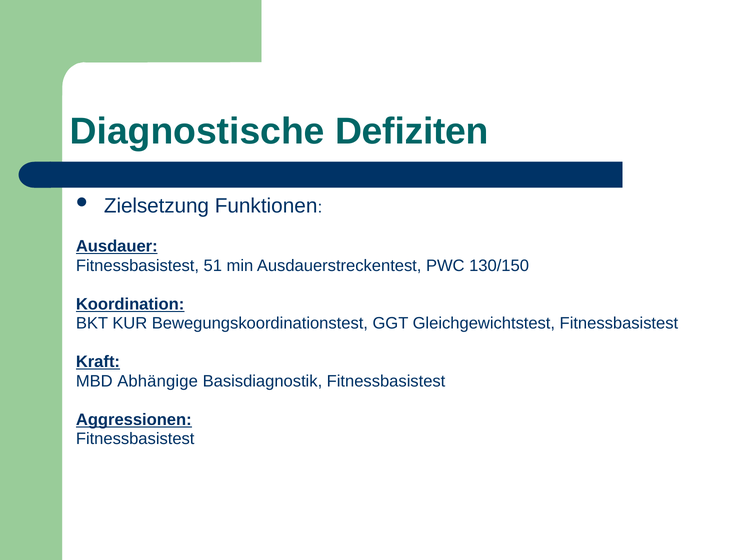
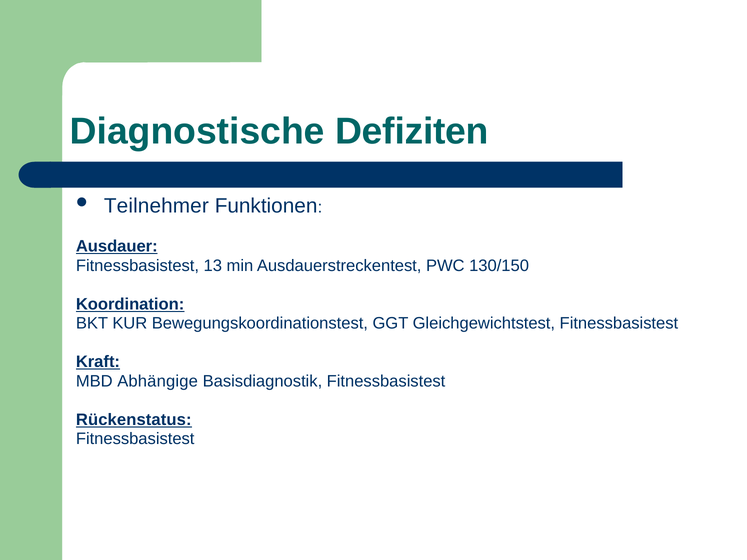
Zielsetzung: Zielsetzung -> Teilnehmer
51: 51 -> 13
Aggressionen: Aggressionen -> Rückenstatus
